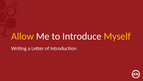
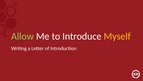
Allow colour: yellow -> light green
